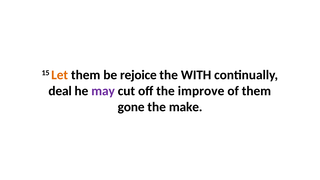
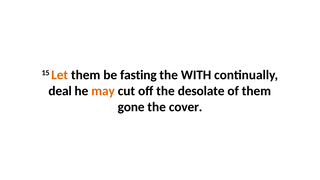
rejoice: rejoice -> fasting
may colour: purple -> orange
improve: improve -> desolate
make: make -> cover
